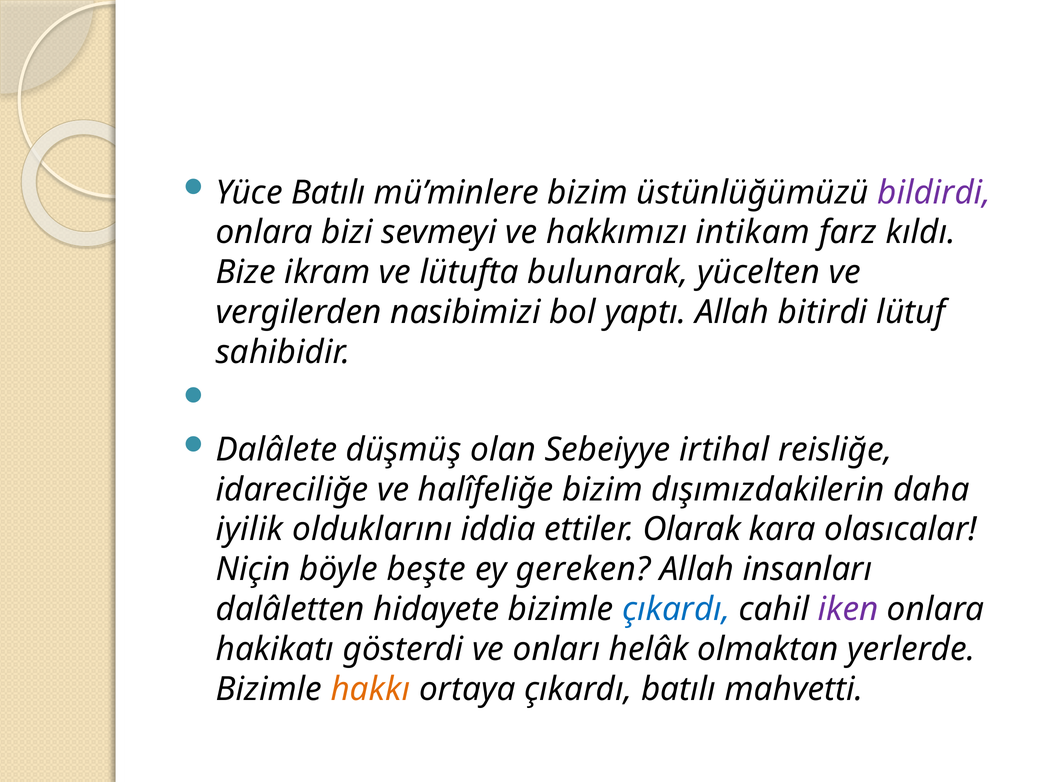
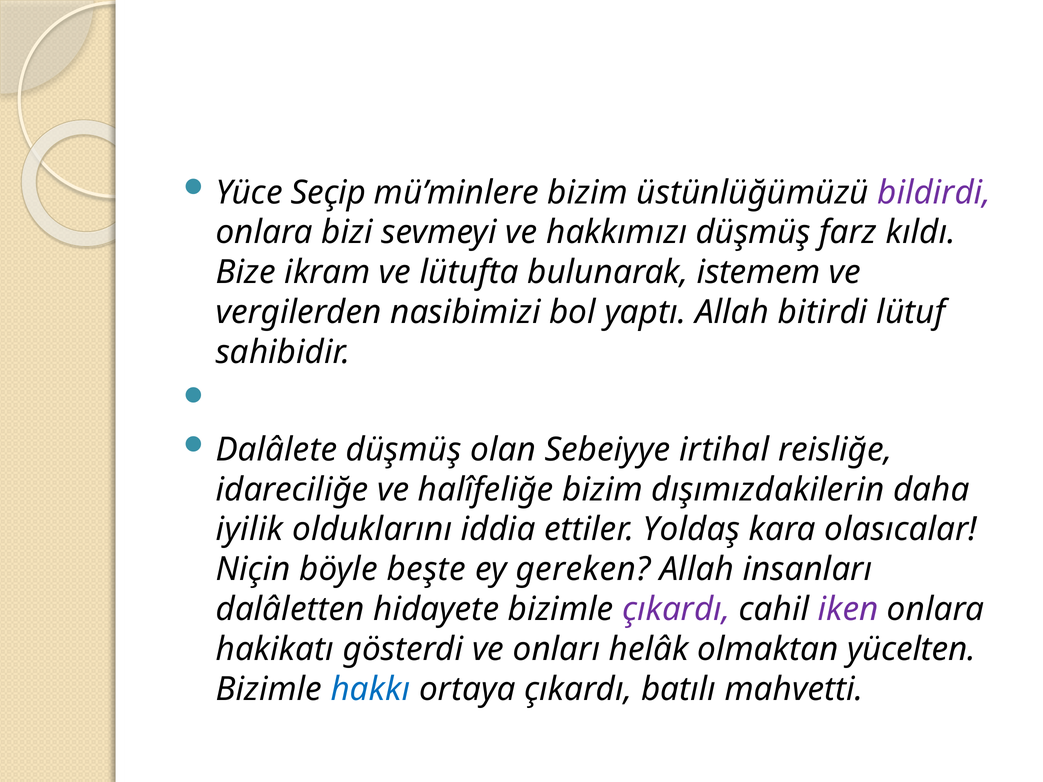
Yüce Batılı: Batılı -> Seçip
hakkımızı intikam: intikam -> düşmüş
yücelten: yücelten -> istemem
Olarak: Olarak -> Yoldaş
çıkardı at (676, 610) colour: blue -> purple
yerlerde: yerlerde -> yücelten
hakkı colour: orange -> blue
